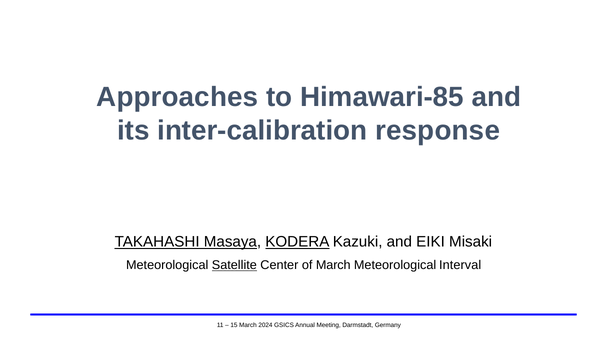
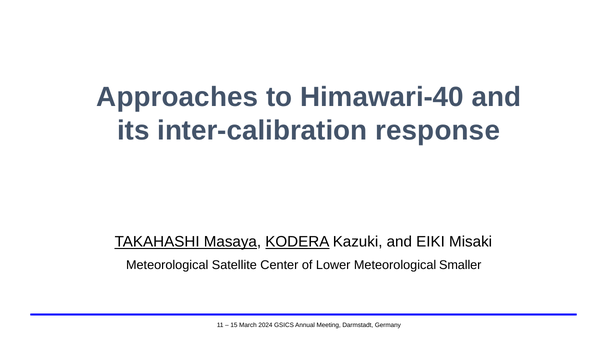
Himawari-85: Himawari-85 -> Himawari-40
Satellite underline: present -> none
of March: March -> Lower
Interval: Interval -> Smaller
